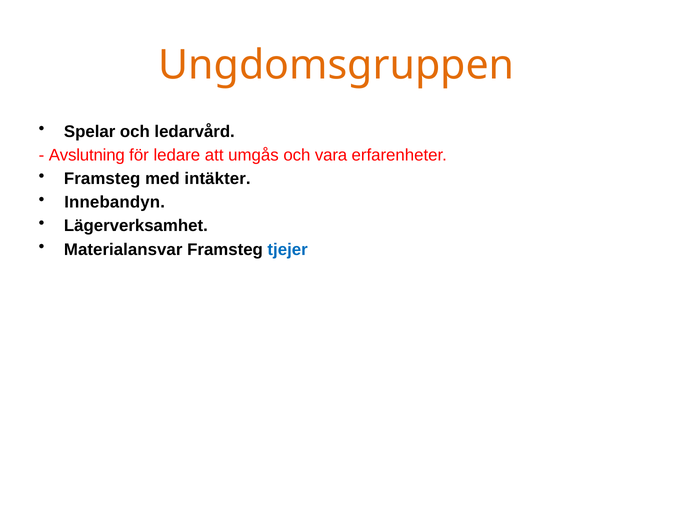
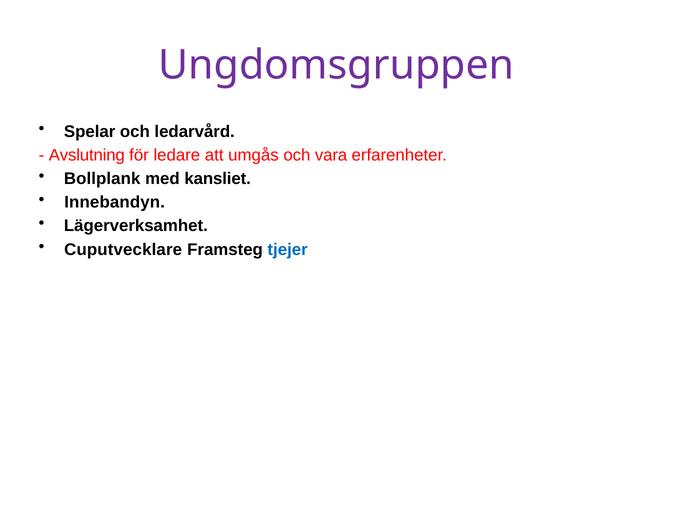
Ungdomsgruppen colour: orange -> purple
Framsteg at (102, 179): Framsteg -> Bollplank
intäkter: intäkter -> kansliet
Materialansvar: Materialansvar -> Cuputvecklare
